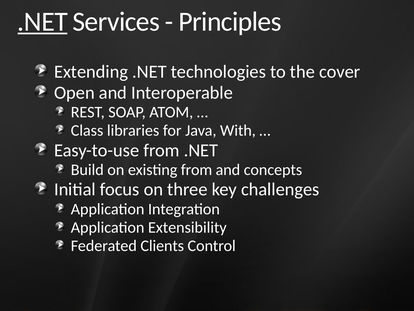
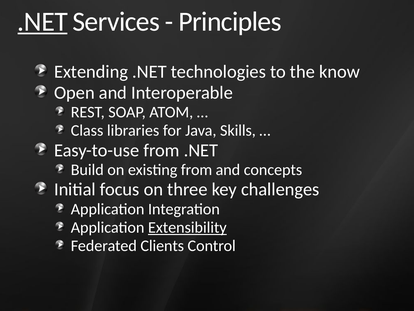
cover: cover -> know
With: With -> Skills
Extensibility underline: none -> present
